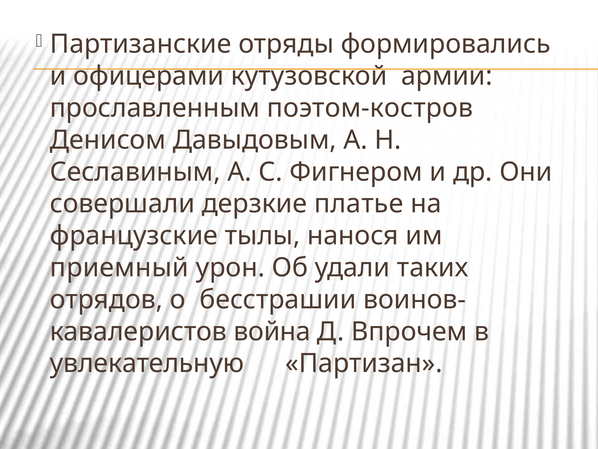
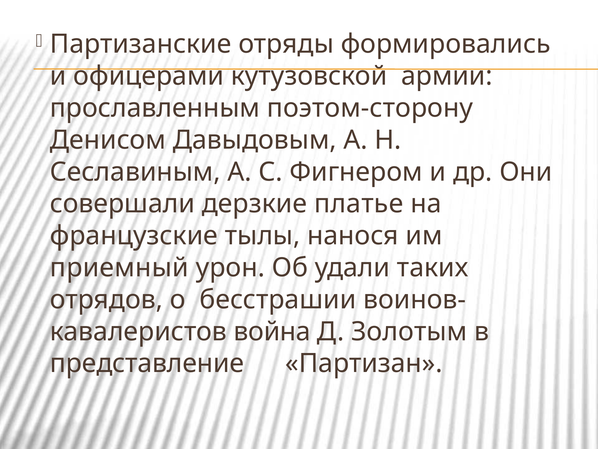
поэтом-костров: поэтом-костров -> поэтом-сторону
Впрочем: Впрочем -> Золотым
увлекательную: увлекательную -> представление
